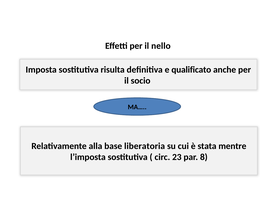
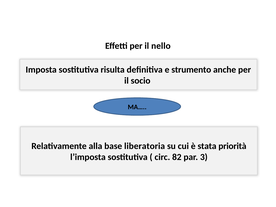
qualificato: qualificato -> strumento
mentre: mentre -> priorità
23: 23 -> 82
8: 8 -> 3
